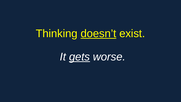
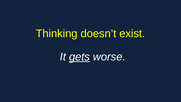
doesn’t underline: present -> none
